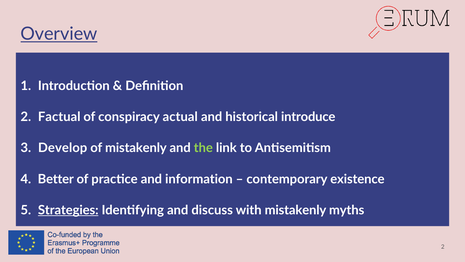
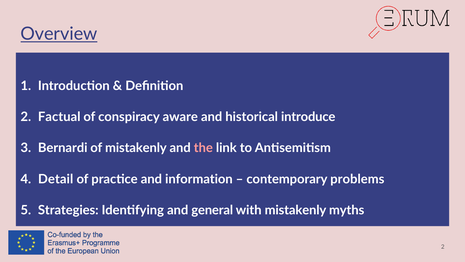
actual: actual -> aware
Develop: Develop -> Bernardi
the colour: light green -> pink
Better: Better -> Detail
existence: existence -> problems
Strategies underline: present -> none
discuss: discuss -> general
